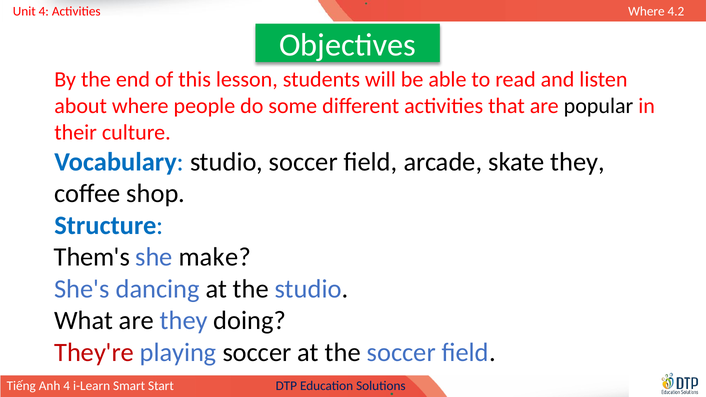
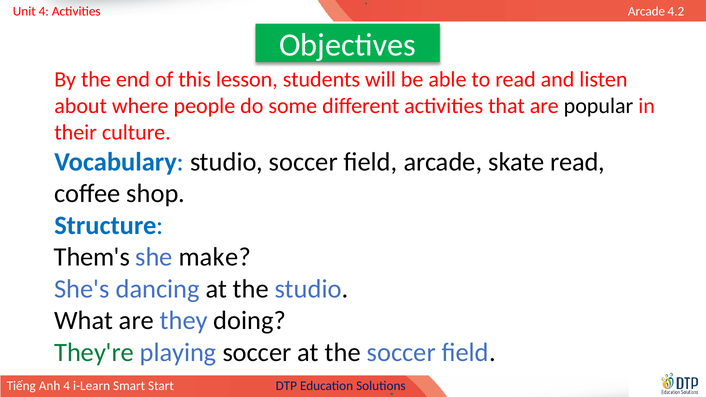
Activities Where: Where -> Arcade
skate they: they -> read
They're colour: red -> green
